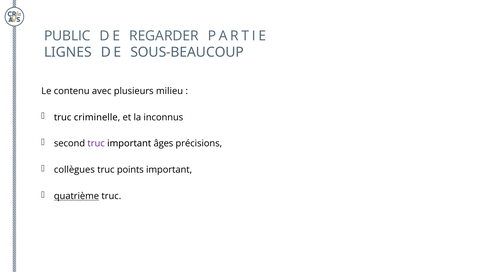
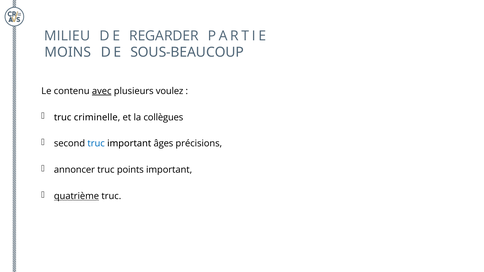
PUBLIC: PUBLIC -> MILIEU
LIGNES: LIGNES -> MOINS
avec underline: none -> present
milieu: milieu -> voulez
inconnus: inconnus -> collègues
truc at (96, 144) colour: purple -> blue
collègues: collègues -> annoncer
